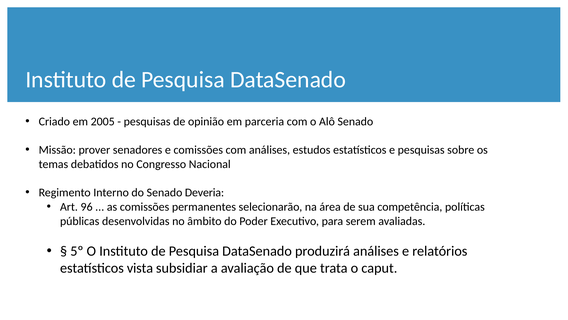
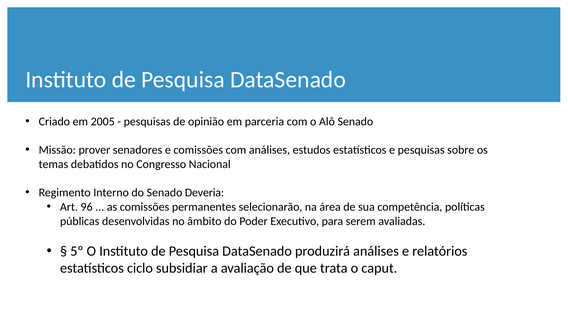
vista: vista -> ciclo
